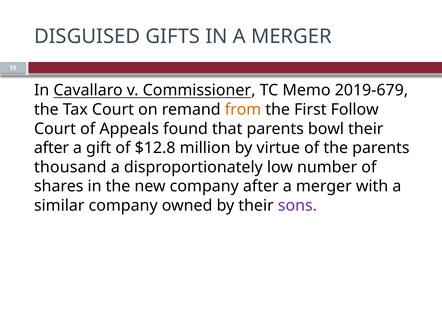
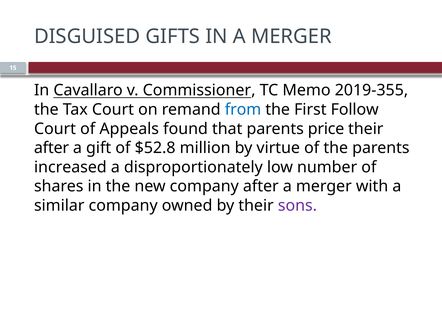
2019-679: 2019-679 -> 2019-355
from colour: orange -> blue
bowl: bowl -> price
$12.8: $12.8 -> $52.8
thousand: thousand -> increased
